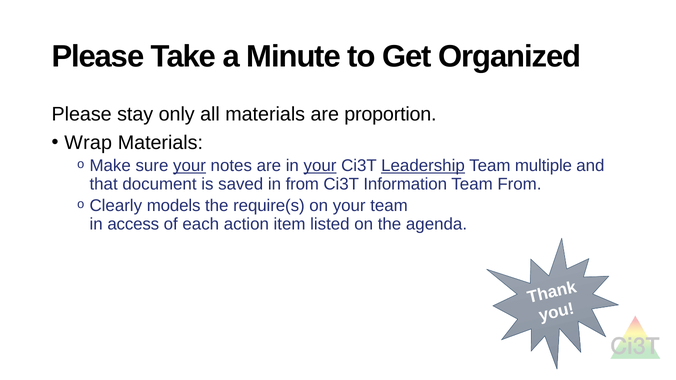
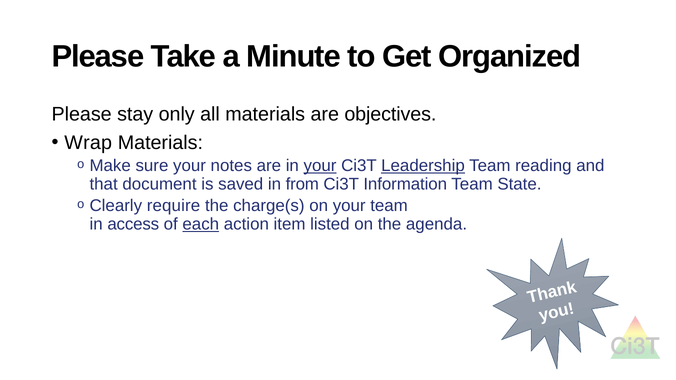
proportion: proportion -> objectives
your at (190, 166) underline: present -> none
multiple: multiple -> reading
Team From: From -> State
models: models -> require
require(s: require(s -> charge(s
each underline: none -> present
